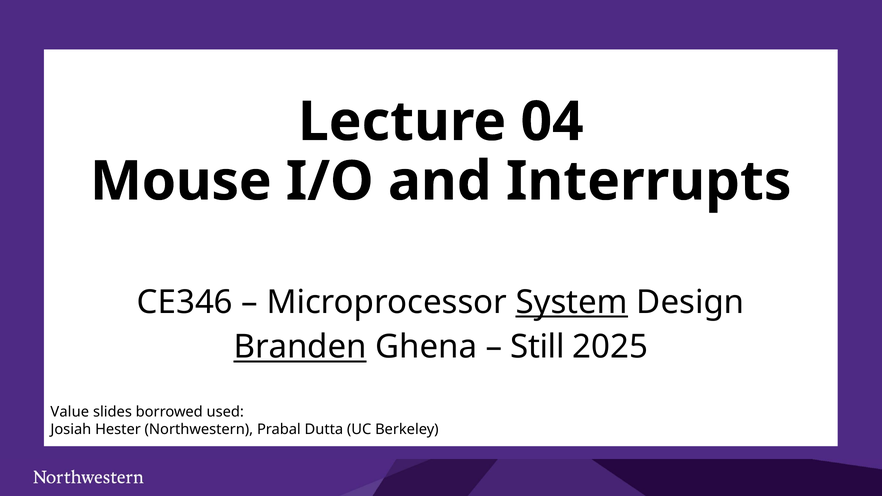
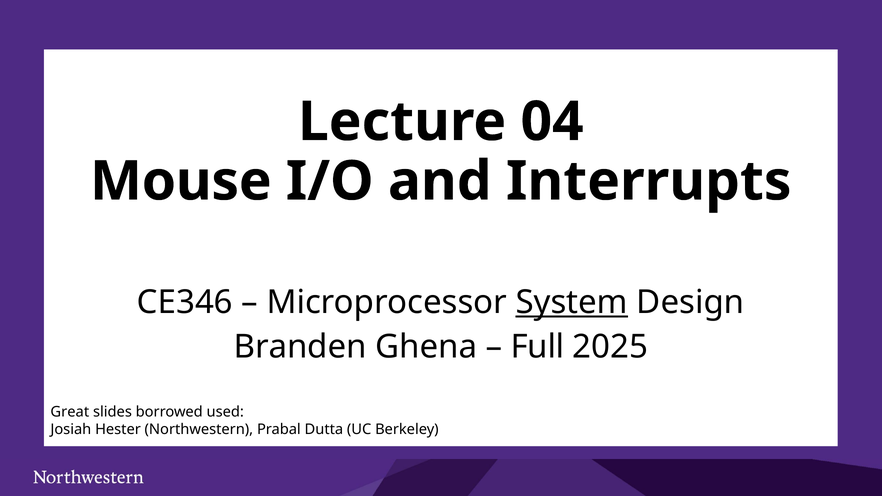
Branden underline: present -> none
Still: Still -> Full
Value: Value -> Great
